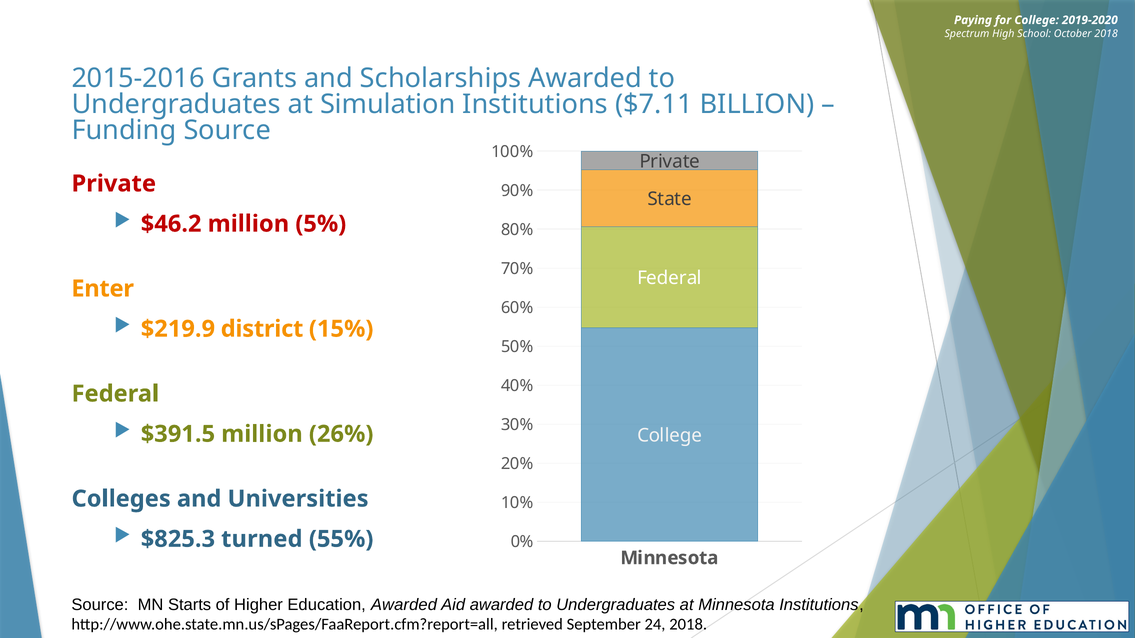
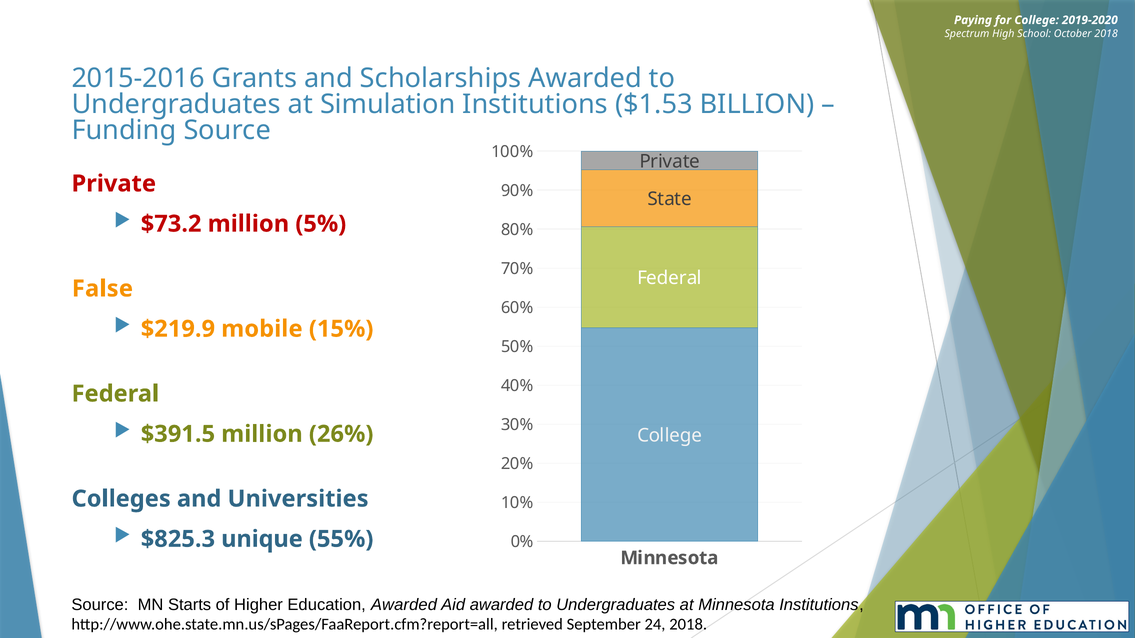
$7.11: $7.11 -> $1.53
$46.2: $46.2 -> $73.2
Enter: Enter -> False
district: district -> mobile
turned: turned -> unique
